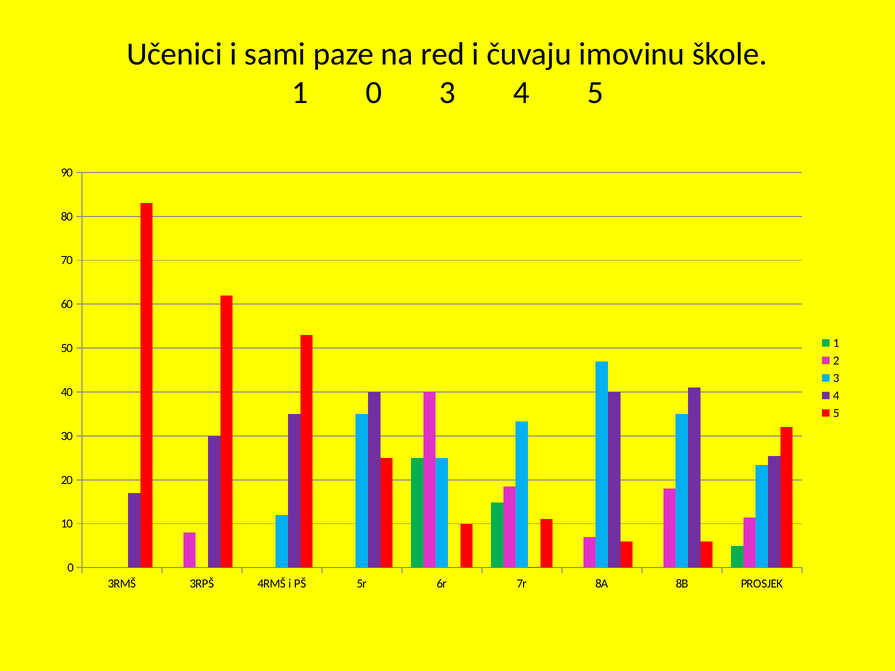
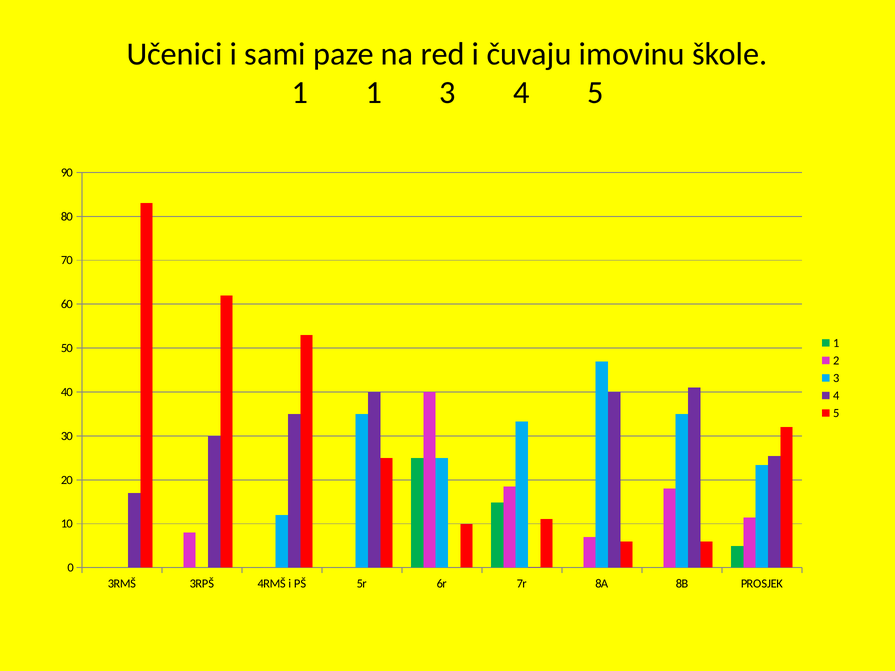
1 0: 0 -> 1
